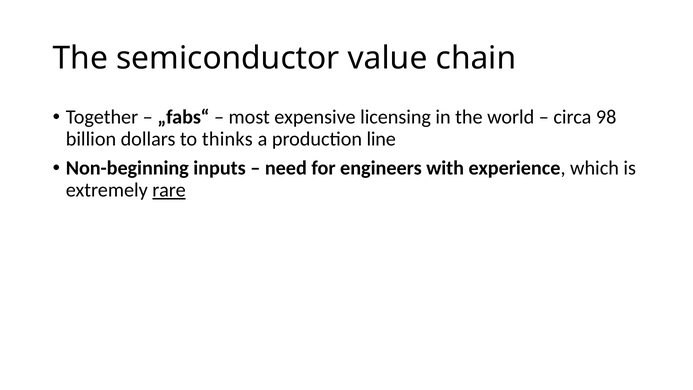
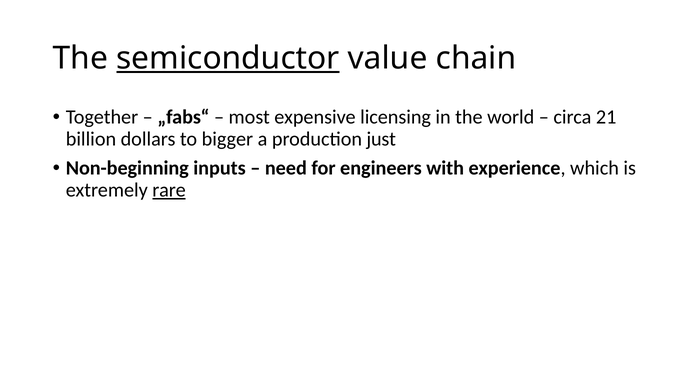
semiconductor underline: none -> present
98: 98 -> 21
thinks: thinks -> bigger
line: line -> just
